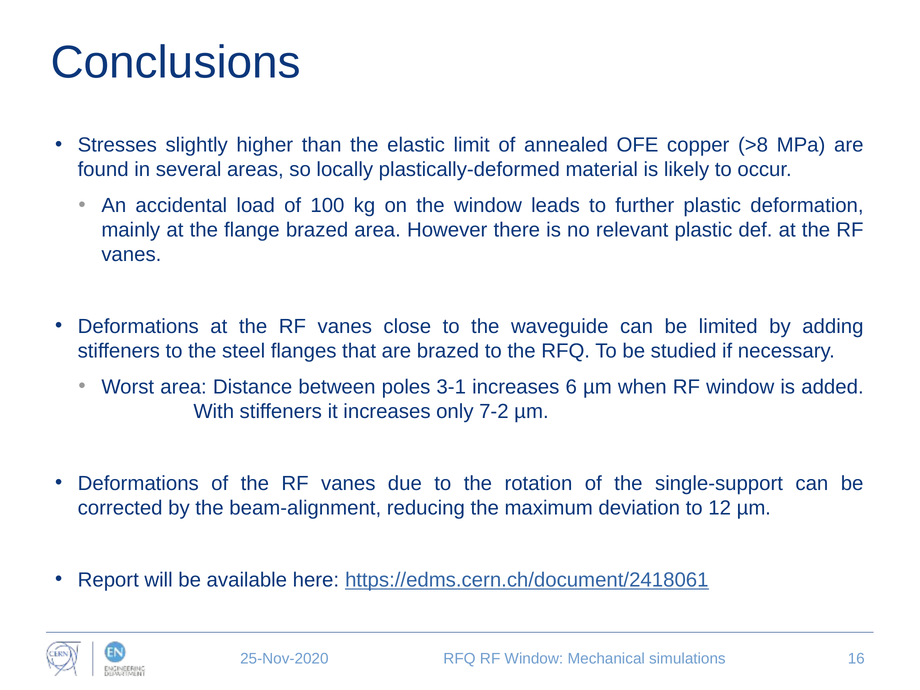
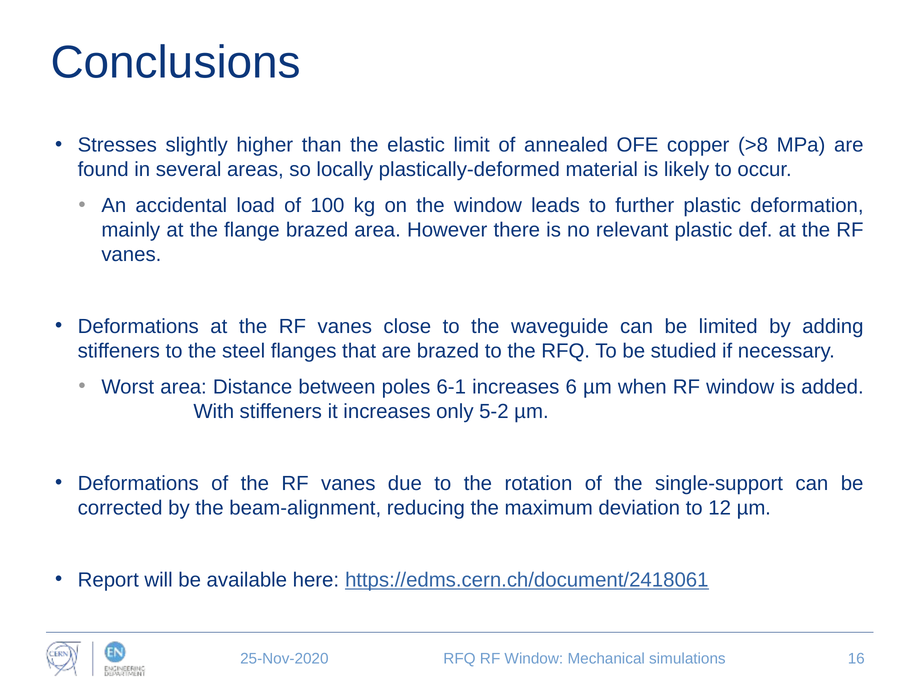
3-1: 3-1 -> 6-1
7-2: 7-2 -> 5-2
